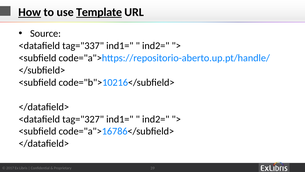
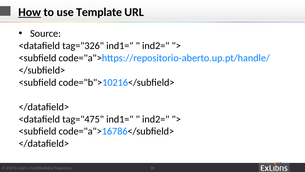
Template underline: present -> none
tag="337: tag="337 -> tag="326
tag="327: tag="327 -> tag="475
